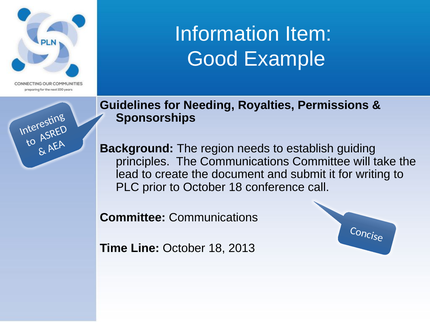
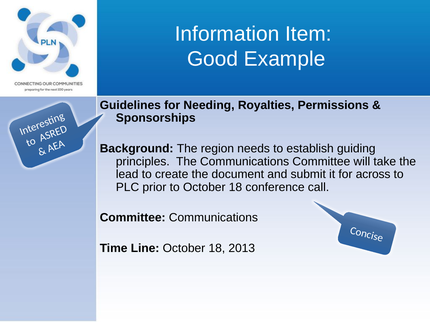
writing: writing -> across
